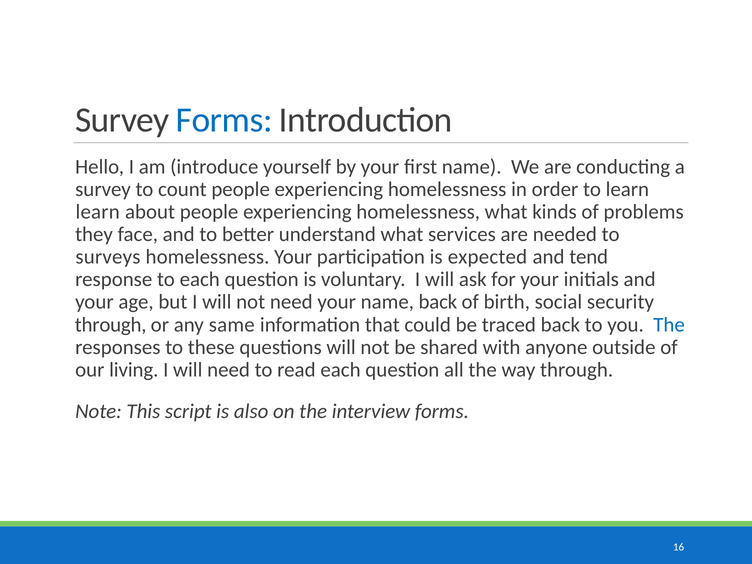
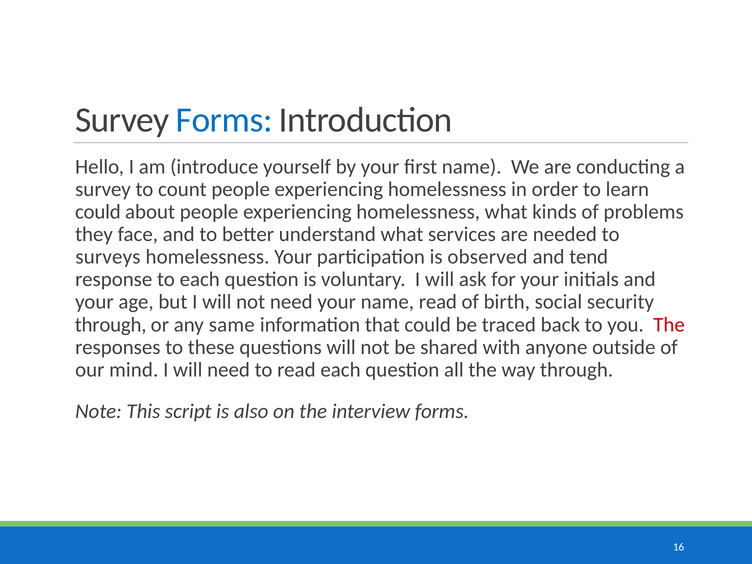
learn at (98, 212): learn -> could
expected: expected -> observed
name back: back -> read
The at (669, 325) colour: blue -> red
living: living -> mind
